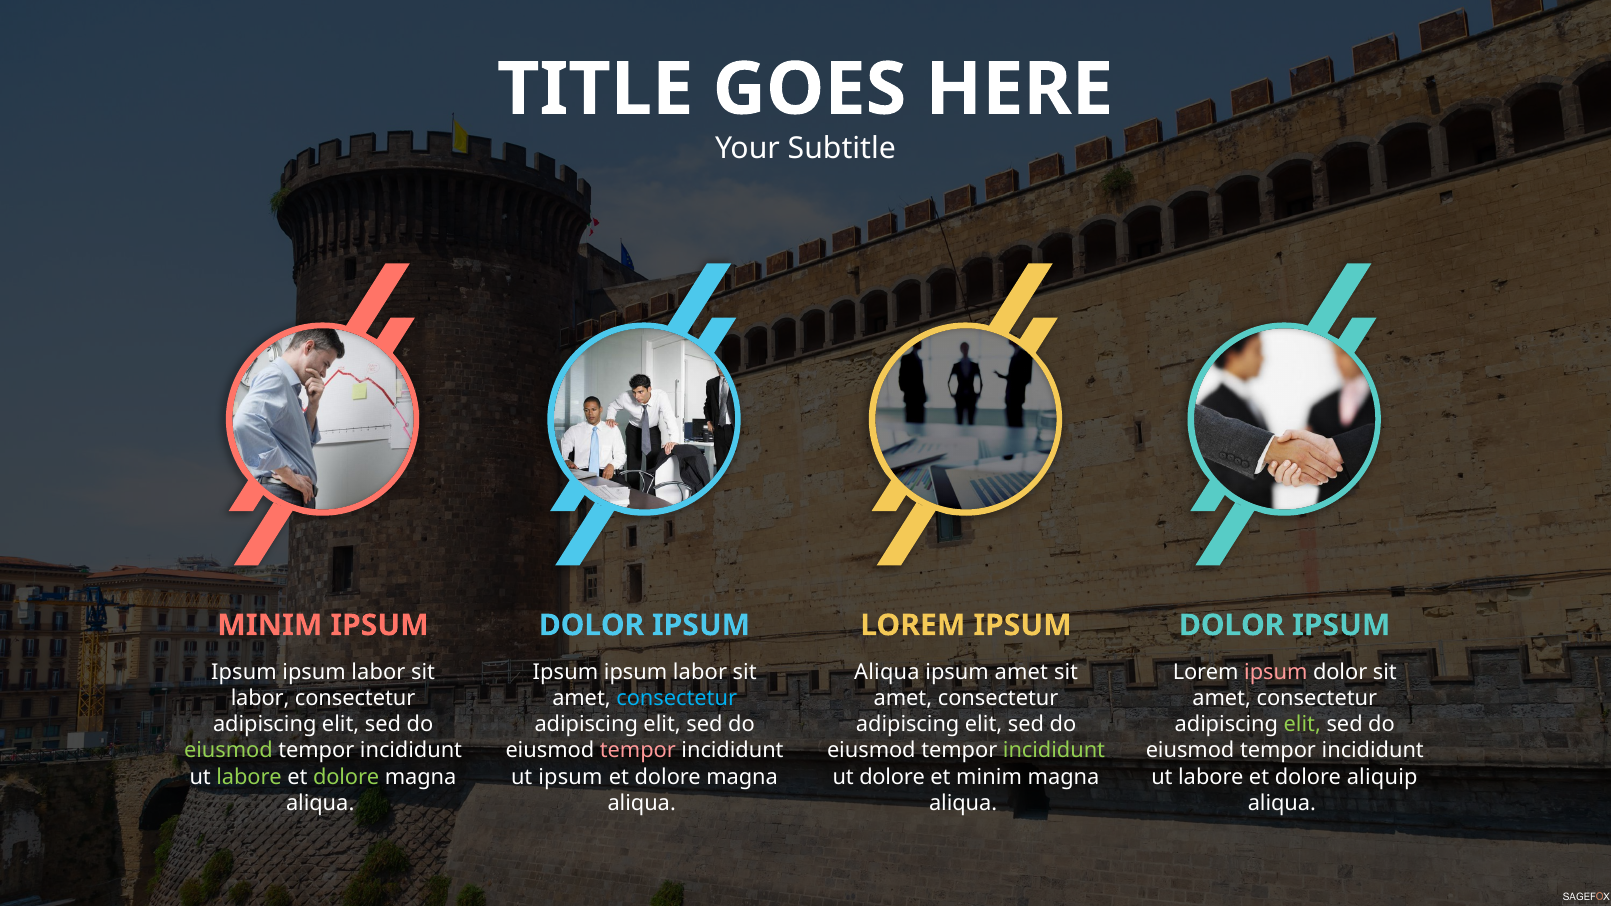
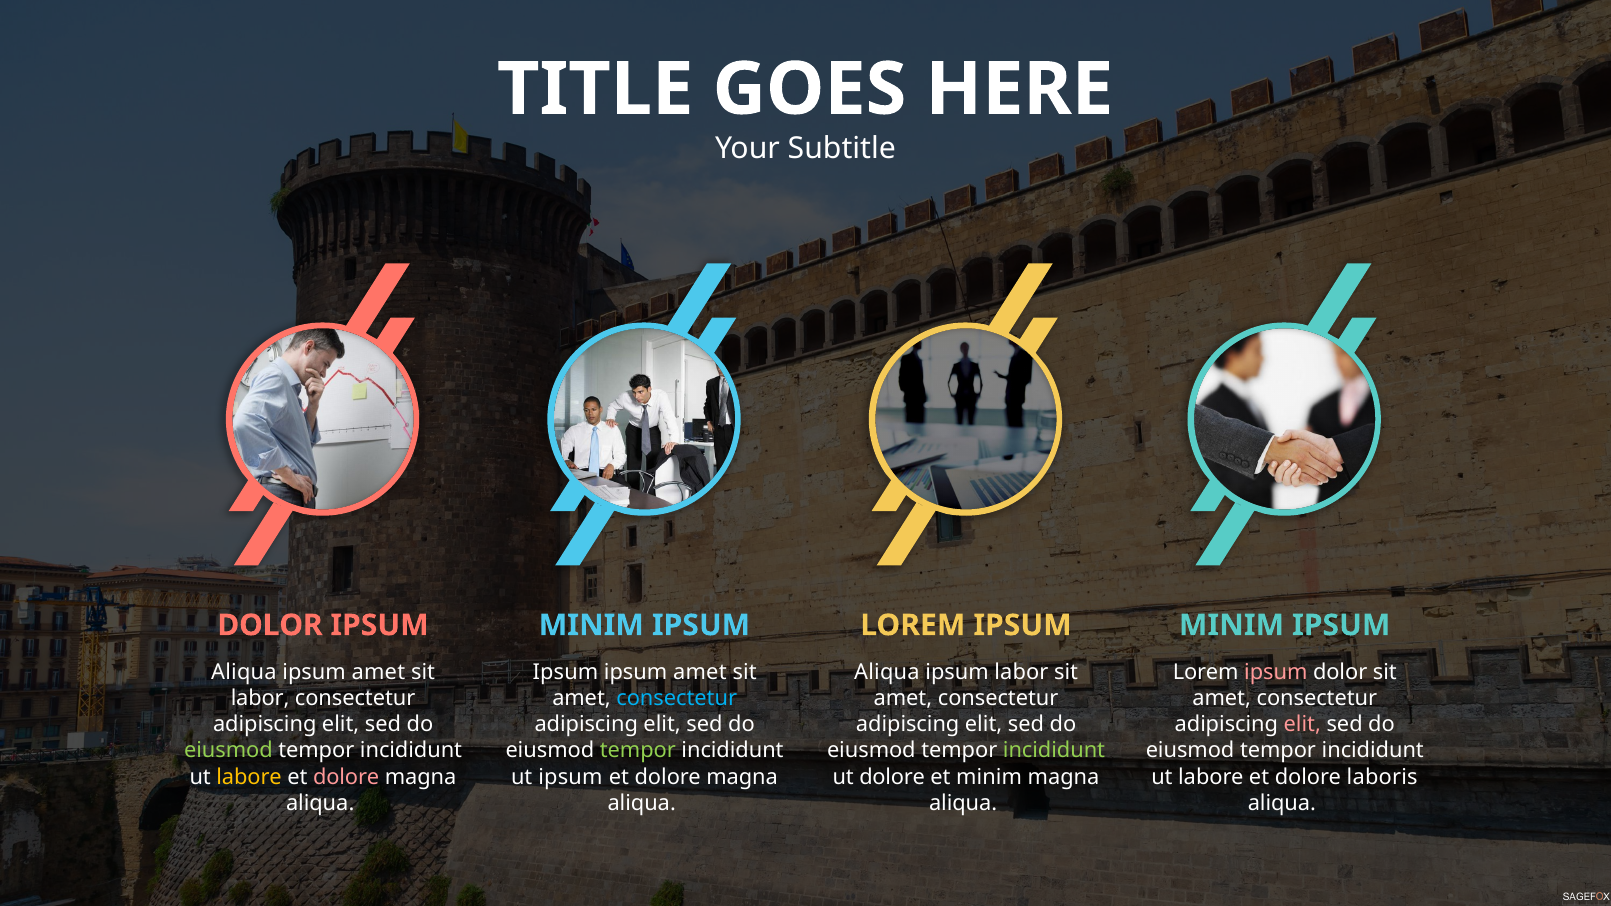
MINIM at (270, 625): MINIM -> DOLOR
DOLOR at (591, 625): DOLOR -> MINIM
DOLOR at (1232, 625): DOLOR -> MINIM
Ipsum at (244, 672): Ipsum -> Aliqua
labor at (378, 672): labor -> amet
labor at (700, 672): labor -> amet
ipsum amet: amet -> labor
elit at (1302, 725) colour: light green -> pink
tempor at (638, 751) colour: pink -> light green
labore at (249, 777) colour: light green -> yellow
dolore at (346, 777) colour: light green -> pink
aliquip: aliquip -> laboris
